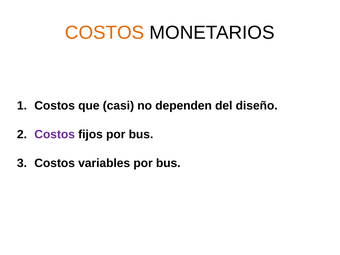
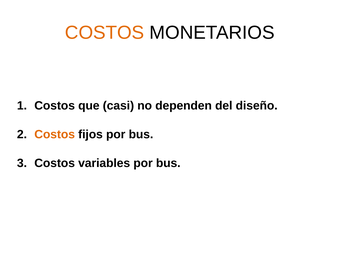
Costos at (55, 134) colour: purple -> orange
